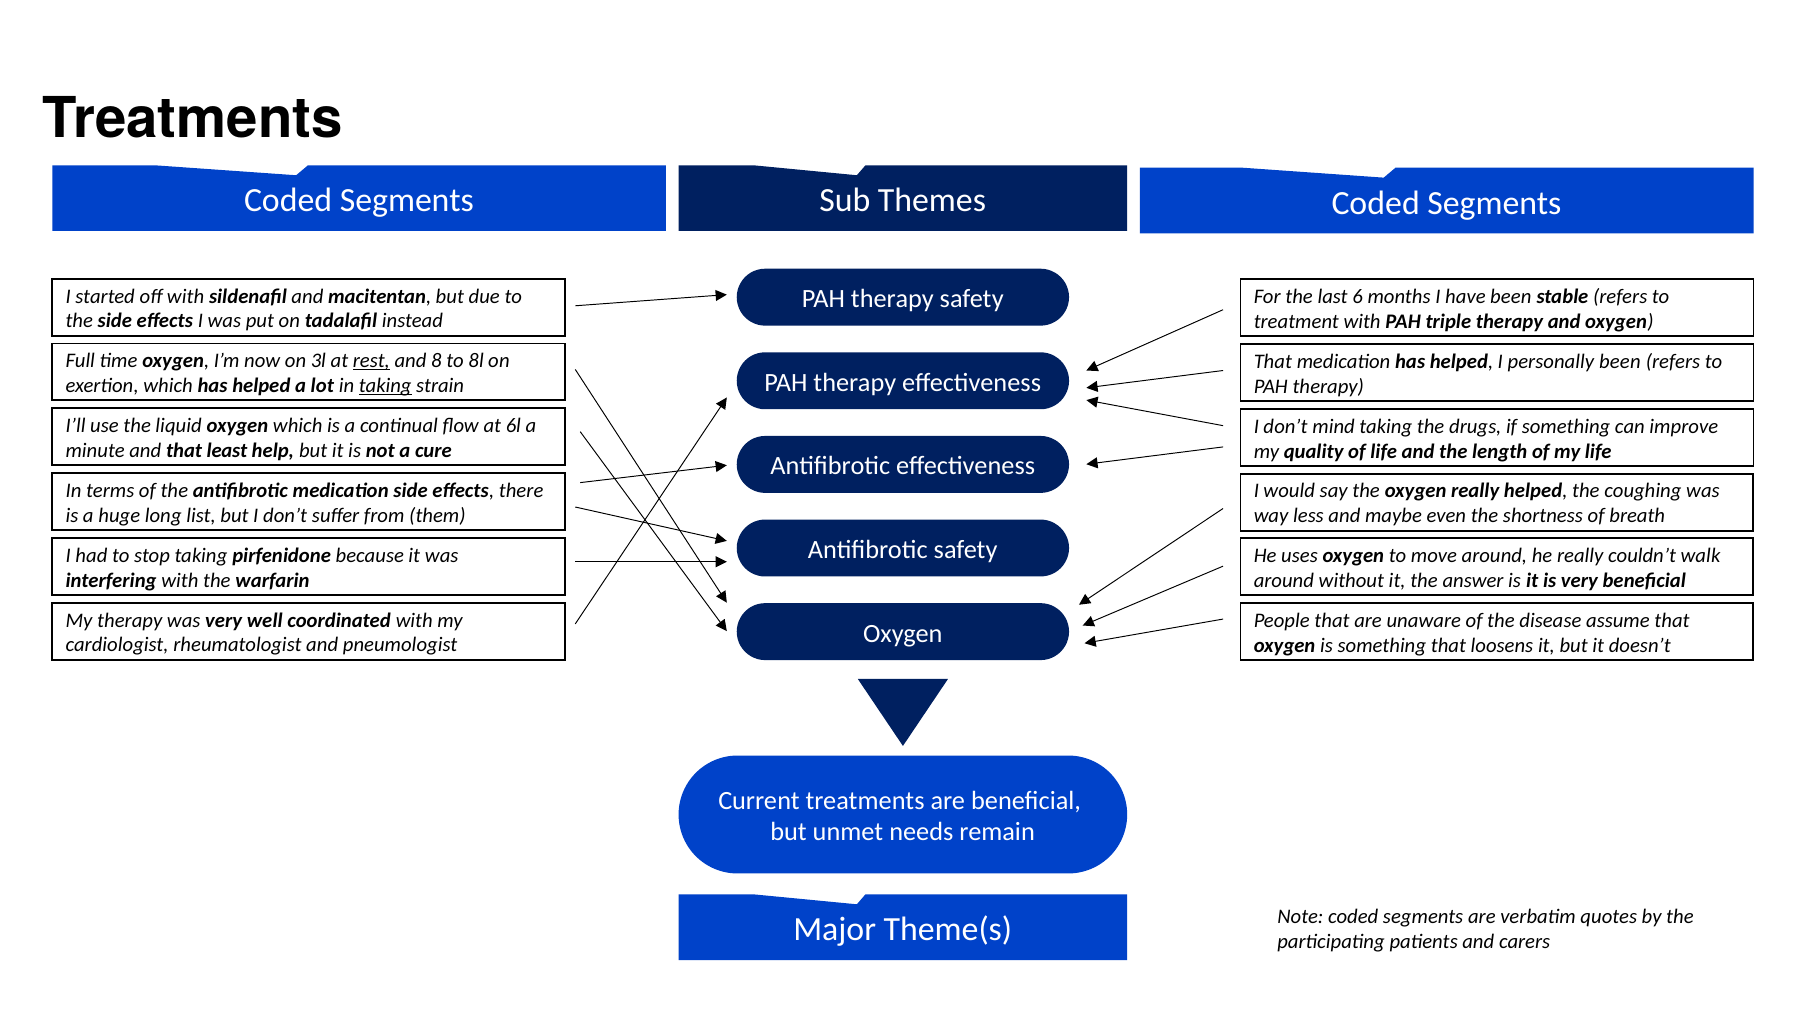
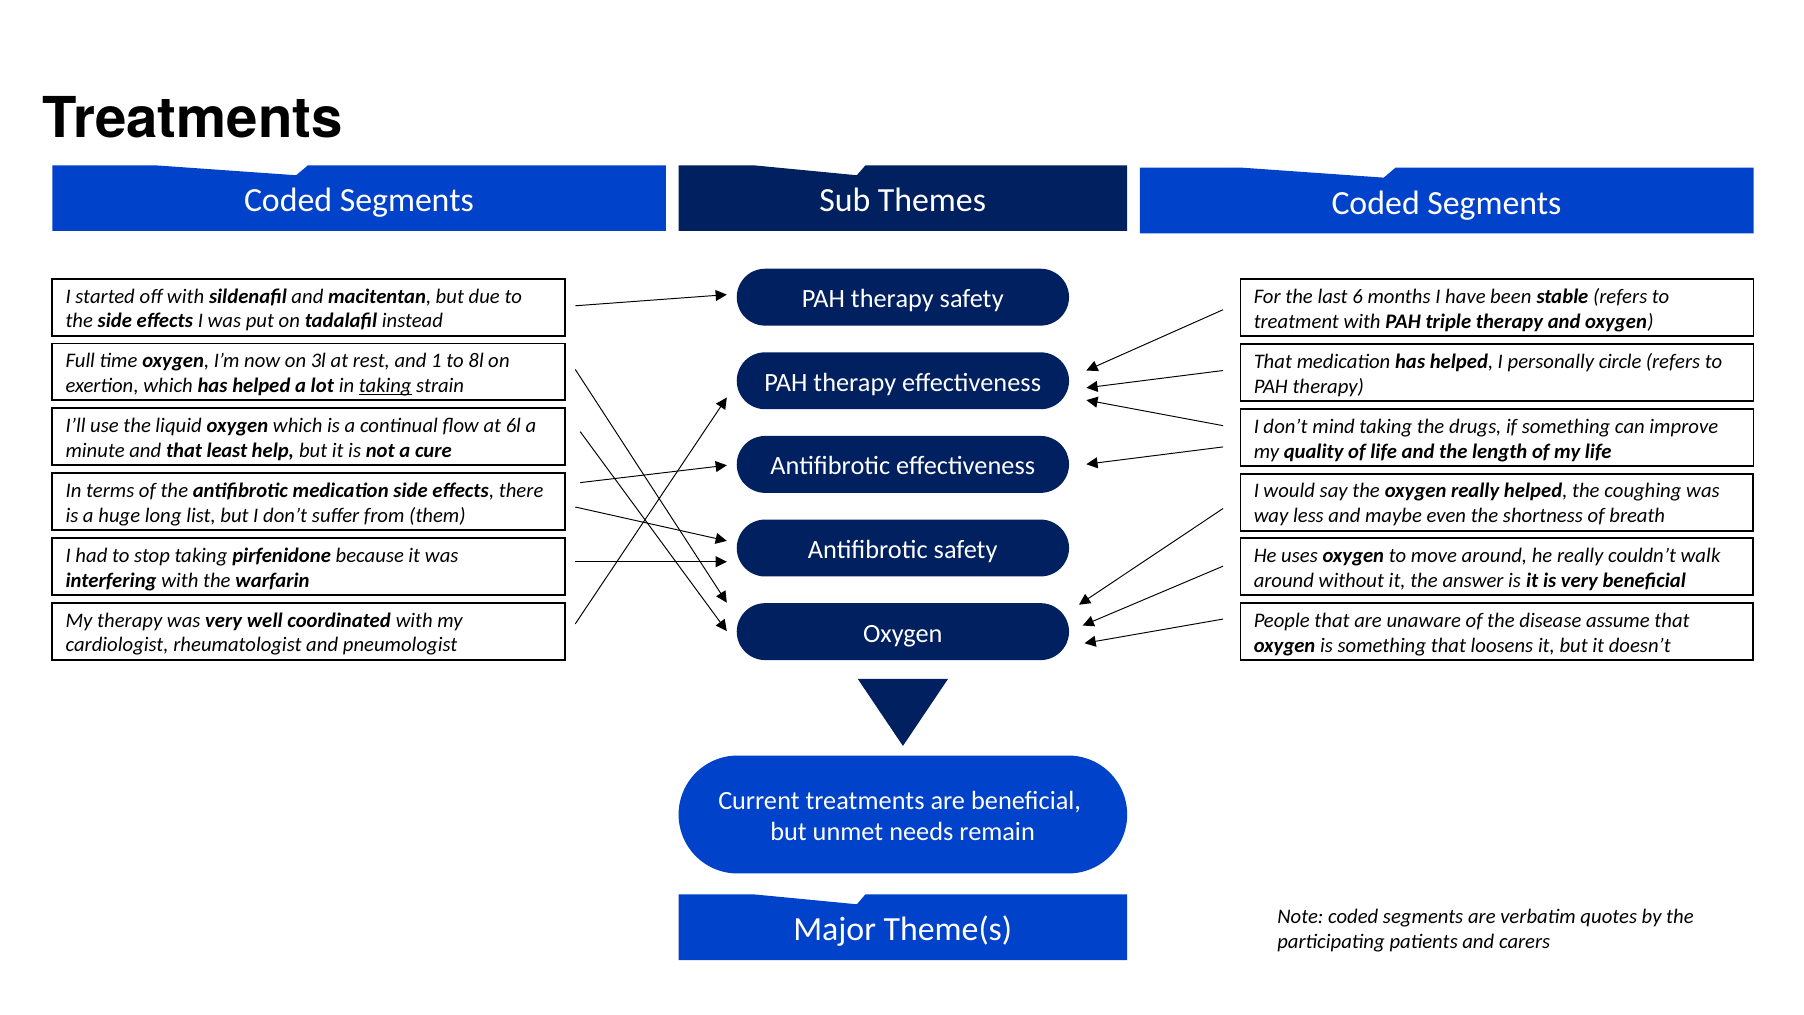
rest underline: present -> none
8: 8 -> 1
personally been: been -> circle
